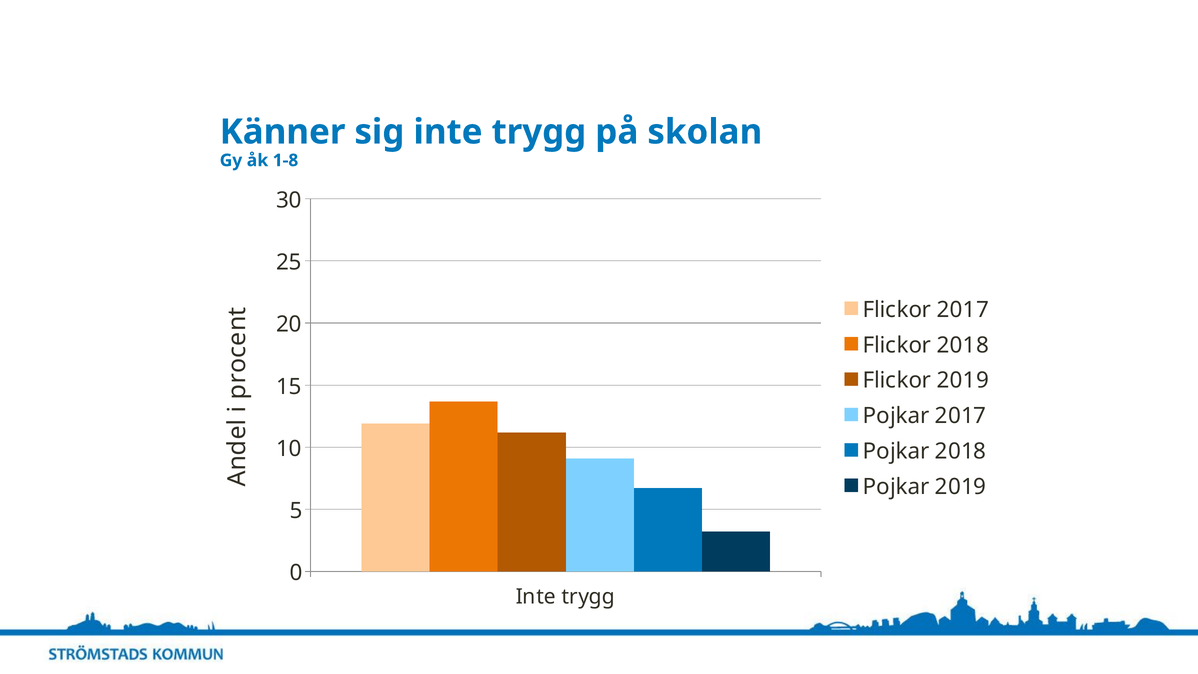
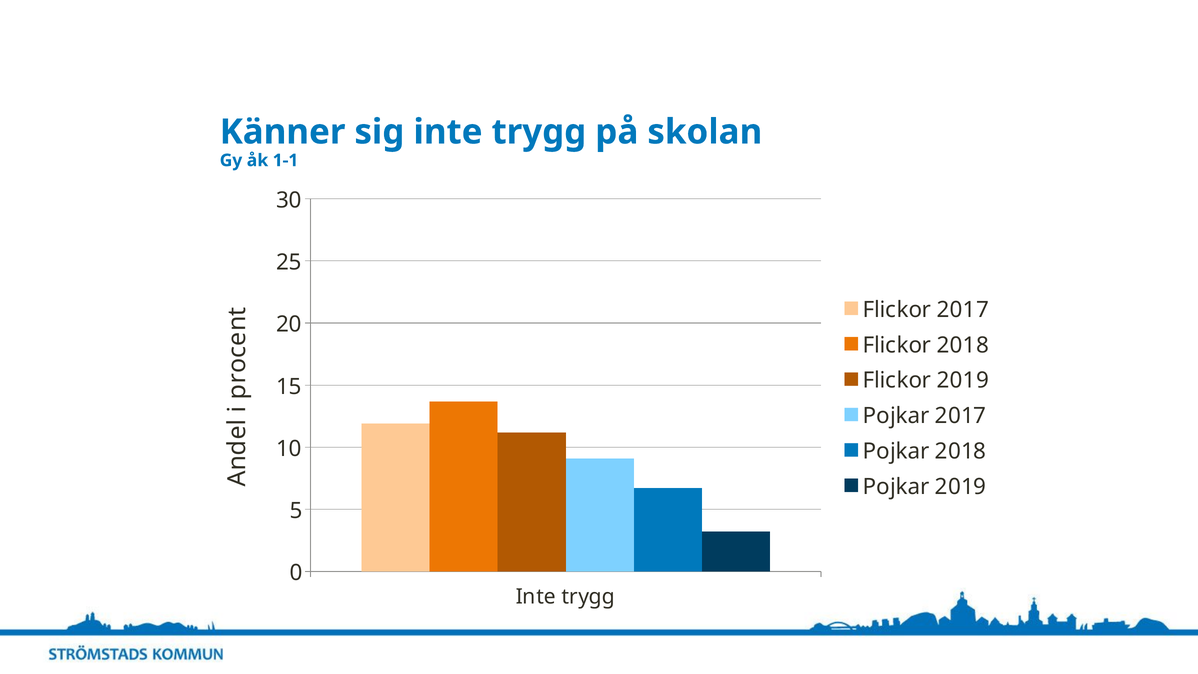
1-8: 1-8 -> 1-1
